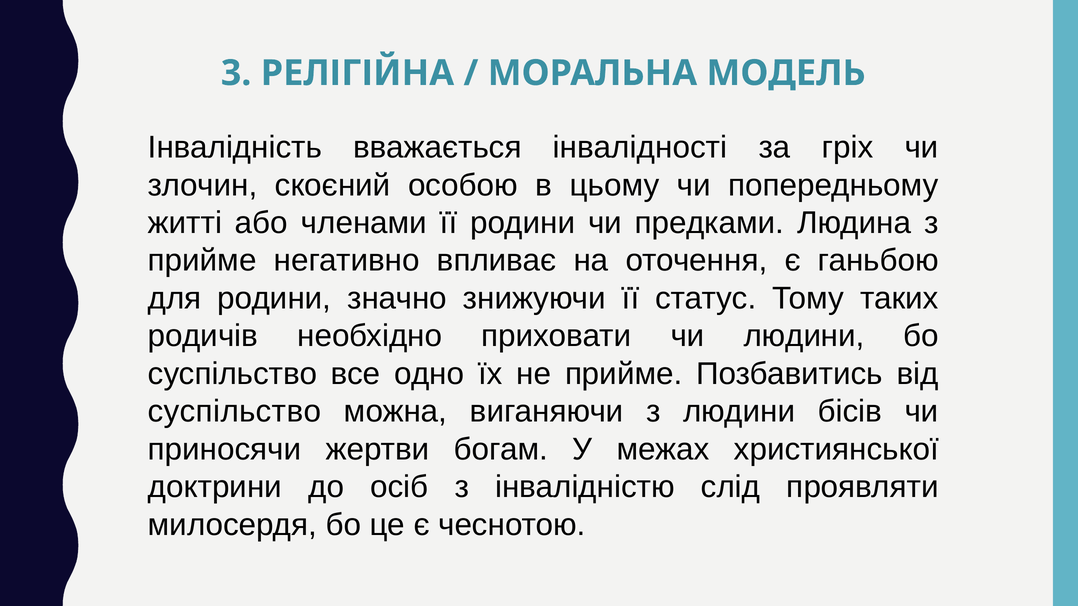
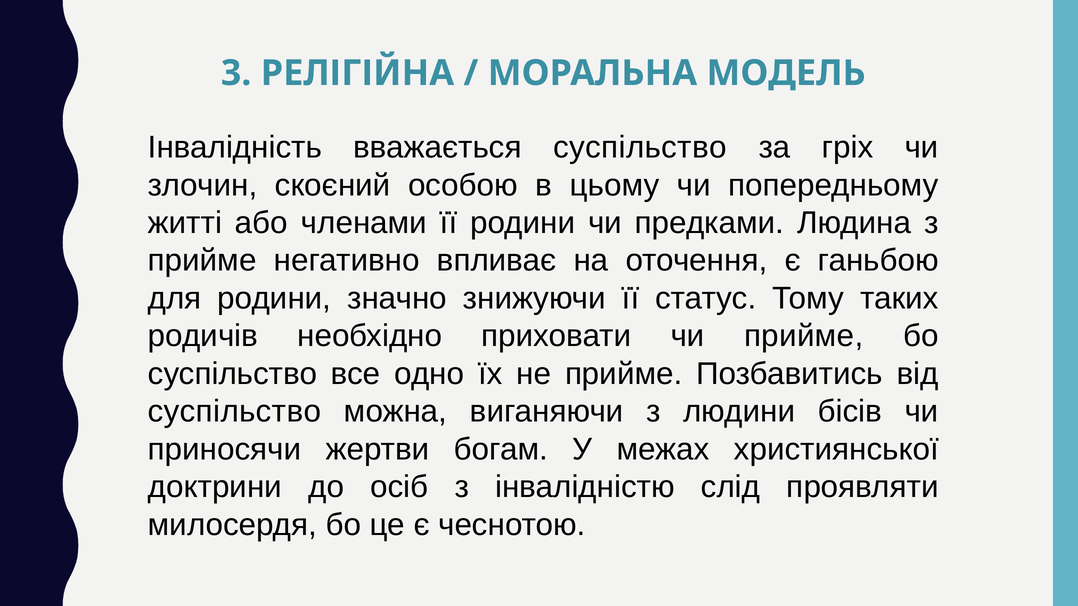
вважається інвалідності: інвалідності -> суспільство
чи людини: людини -> прийме
